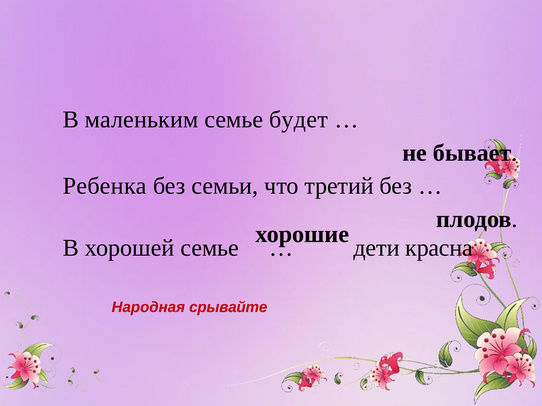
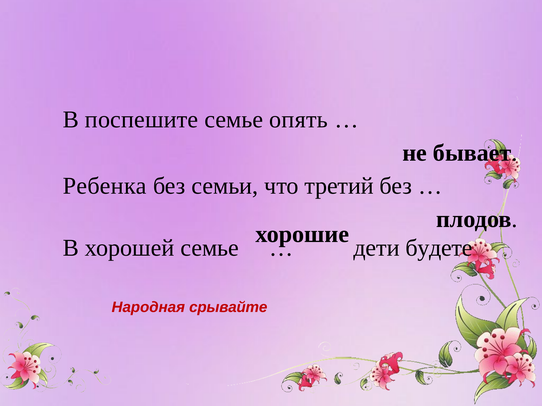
маленьким: маленьким -> поспешите
будет: будет -> опять
красна: красна -> будете
